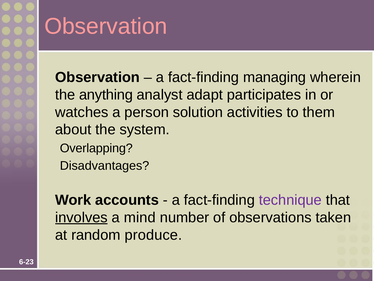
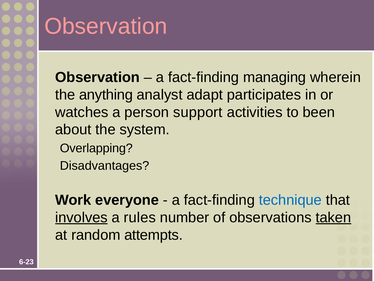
solution: solution -> support
them: them -> been
accounts: accounts -> everyone
technique colour: purple -> blue
mind: mind -> rules
taken underline: none -> present
produce: produce -> attempts
